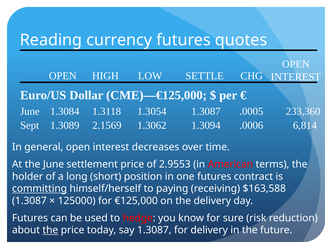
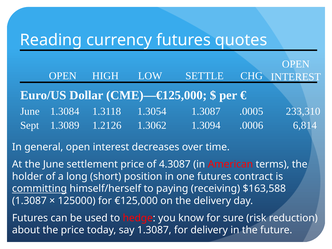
233,360: 233,360 -> 233,310
2.1569: 2.1569 -> 1.2126
2.9553: 2.9553 -> 4.3087
the at (50, 230) underline: present -> none
